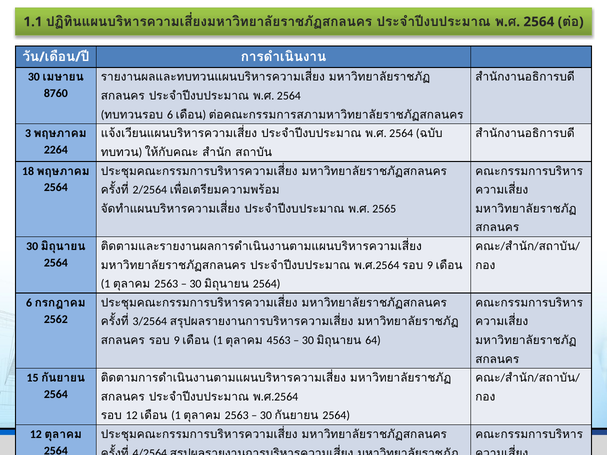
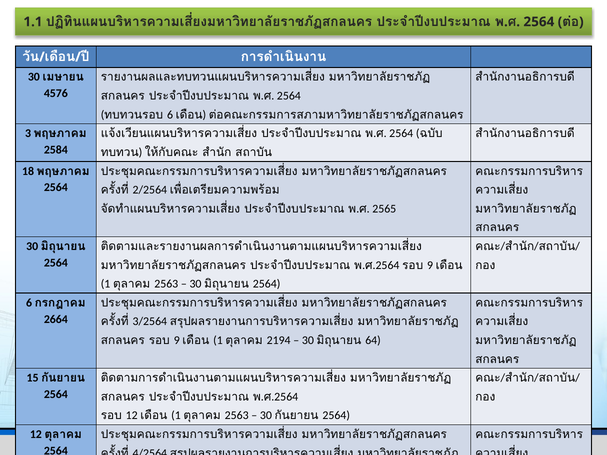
8760: 8760 -> 4576
2264: 2264 -> 2584
2562: 2562 -> 2664
4563: 4563 -> 2194
